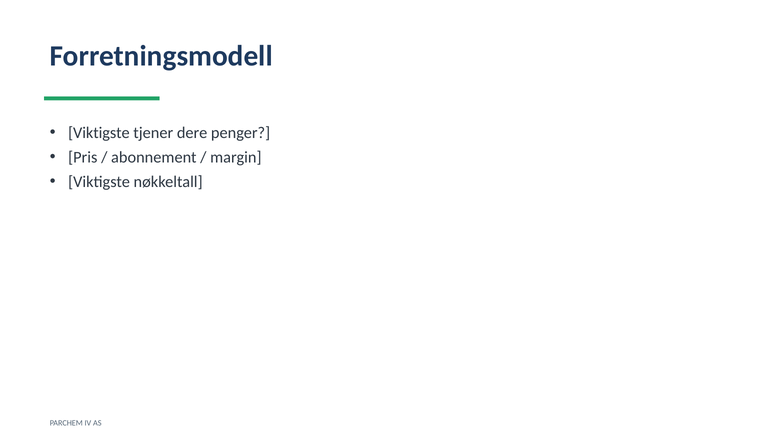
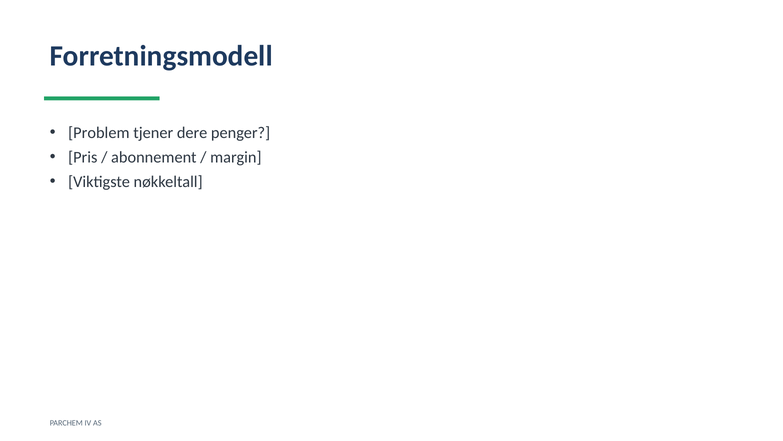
Viktigste at (99, 133): Viktigste -> Problem
